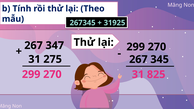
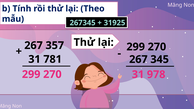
347: 347 -> 357
275: 275 -> 781
825: 825 -> 978
